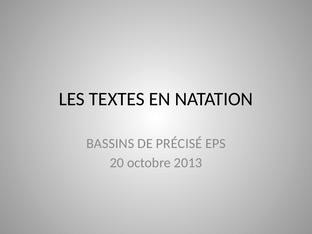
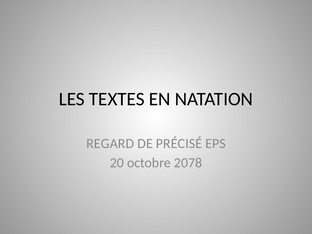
BASSINS: BASSINS -> REGARD
2013: 2013 -> 2078
